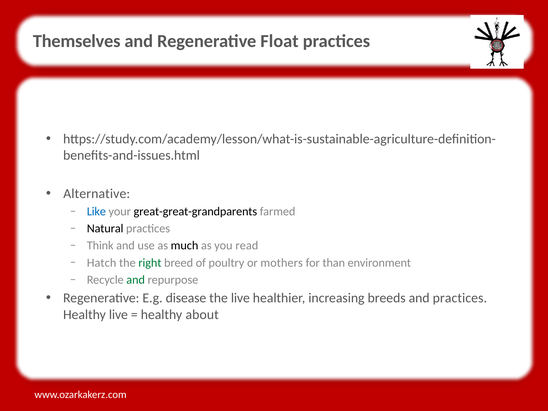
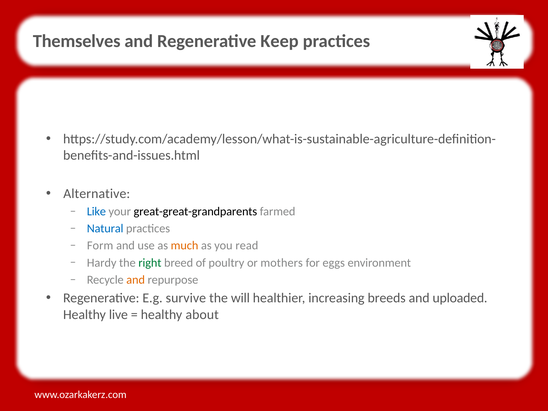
Float: Float -> Keep
Natural colour: black -> blue
Think: Think -> Form
much colour: black -> orange
Hatch: Hatch -> Hardy
than: than -> eggs
and at (136, 280) colour: green -> orange
disease: disease -> survive
the live: live -> will
and practices: practices -> uploaded
